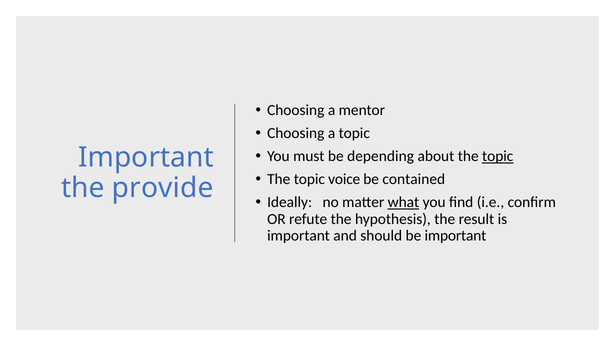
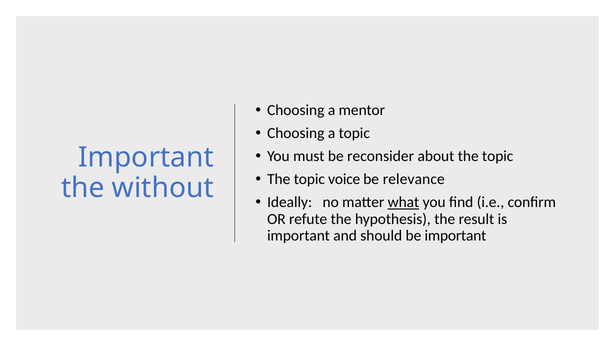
depending: depending -> reconsider
topic at (498, 156) underline: present -> none
contained: contained -> relevance
provide: provide -> without
